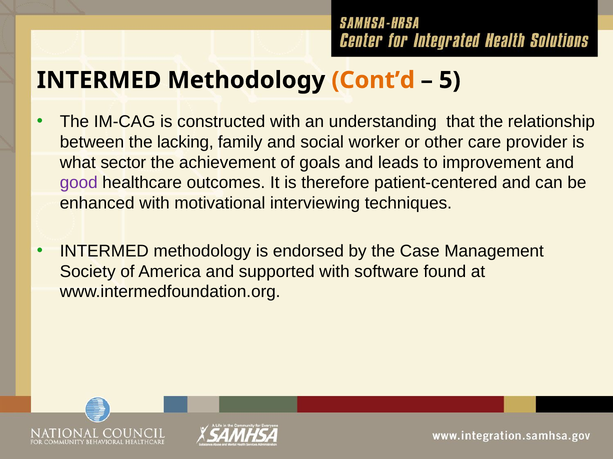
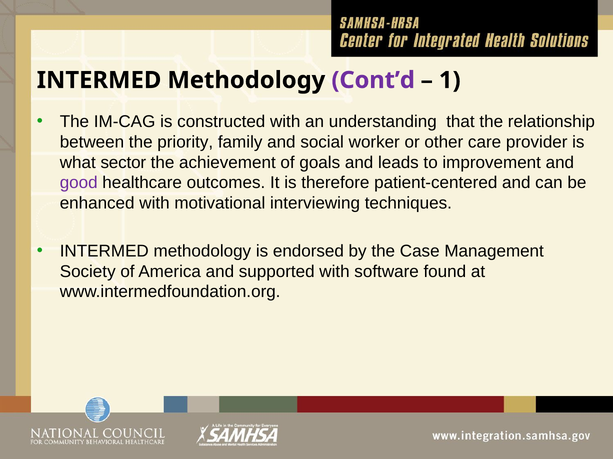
Cont’d colour: orange -> purple
5: 5 -> 1
lacking: lacking -> priority
